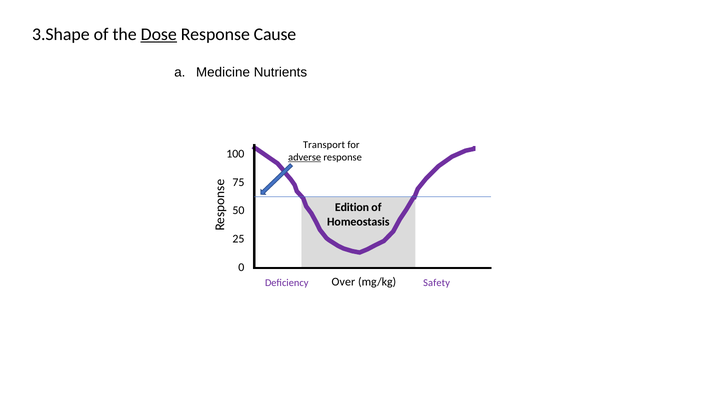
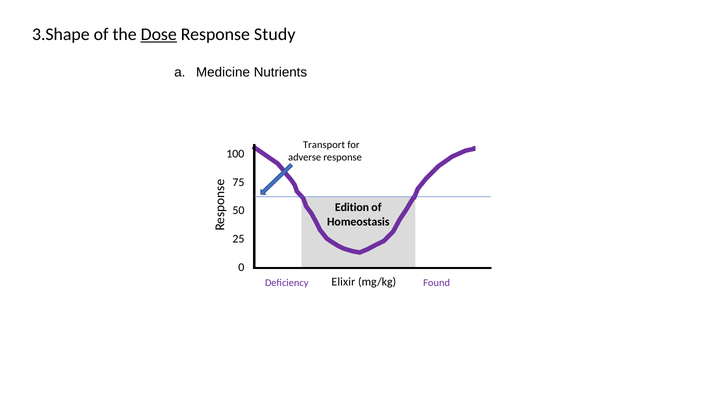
Cause: Cause -> Study
adverse underline: present -> none
Over: Over -> Elixir
Safety: Safety -> Found
